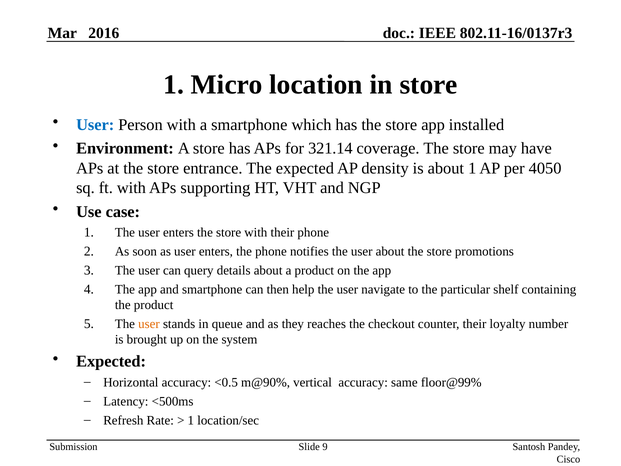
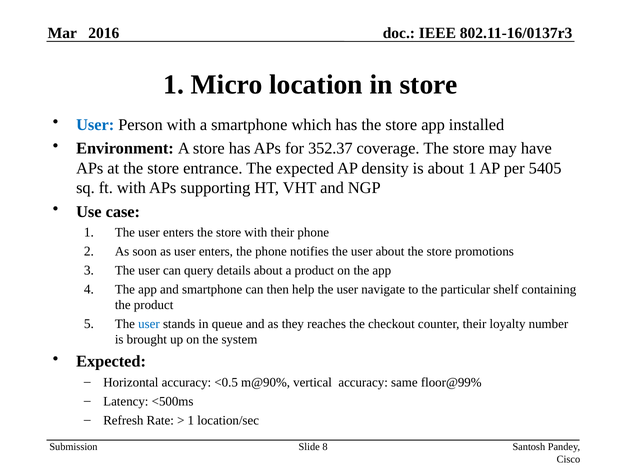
321.14: 321.14 -> 352.37
4050: 4050 -> 5405
user at (149, 324) colour: orange -> blue
9: 9 -> 8
